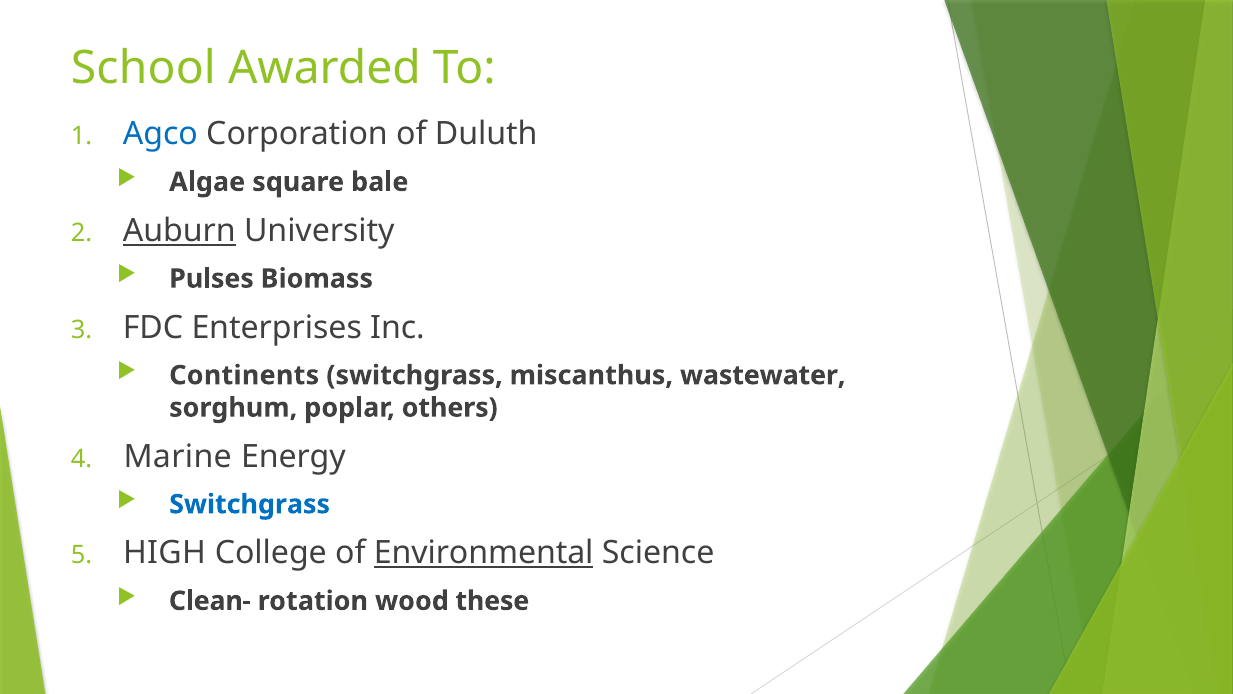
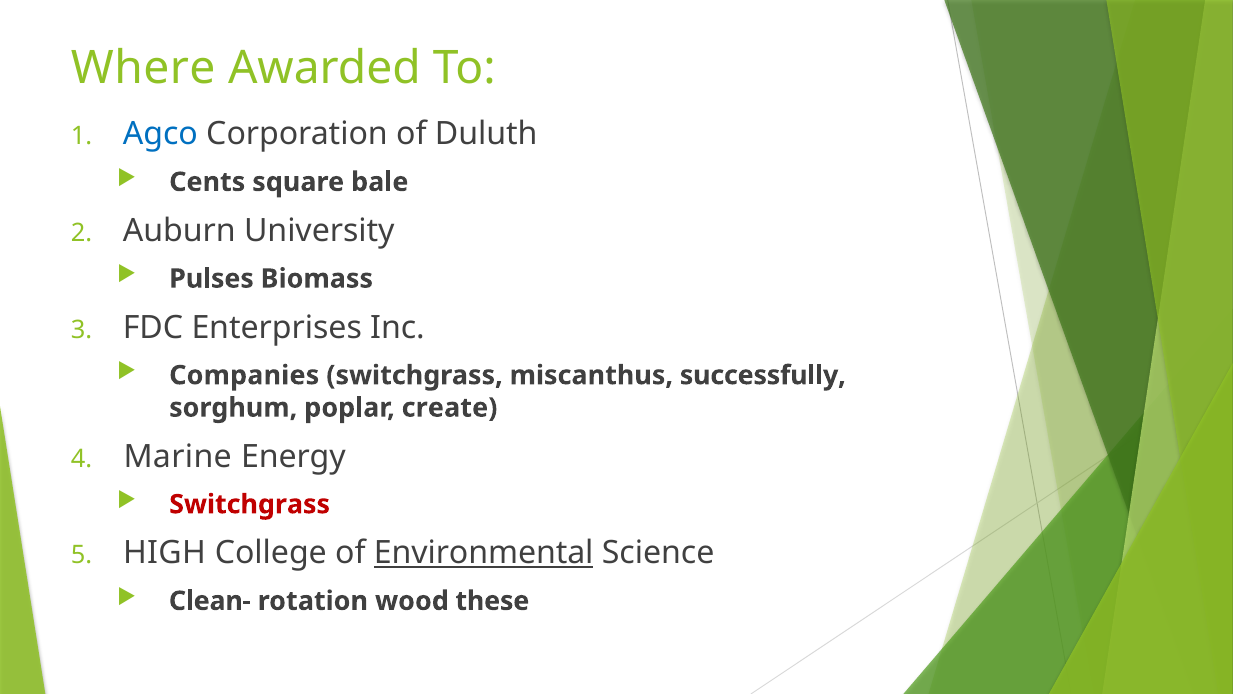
School: School -> Where
Algae: Algae -> Cents
Auburn underline: present -> none
Continents: Continents -> Companies
wastewater: wastewater -> successfully
others: others -> create
Switchgrass at (250, 504) colour: blue -> red
